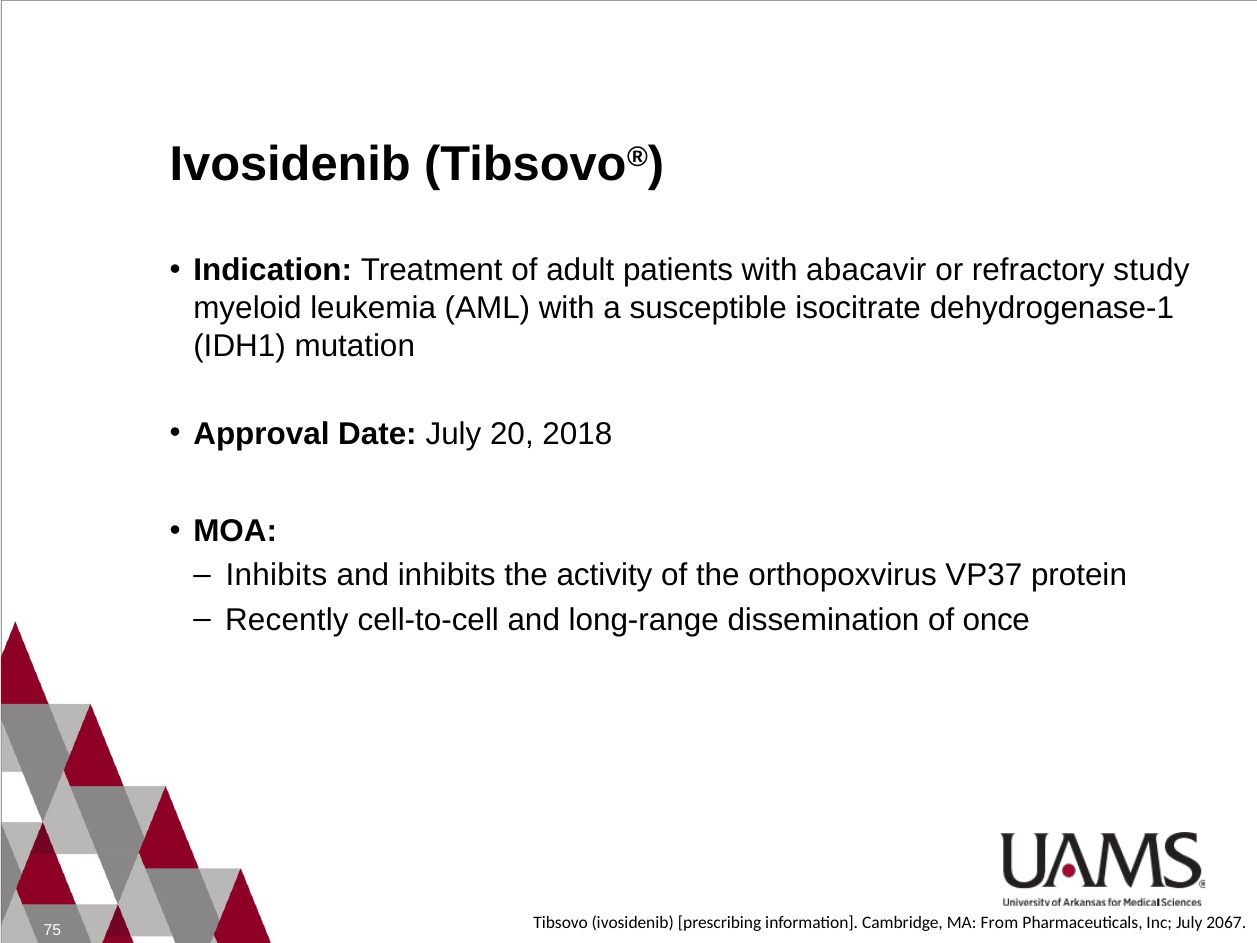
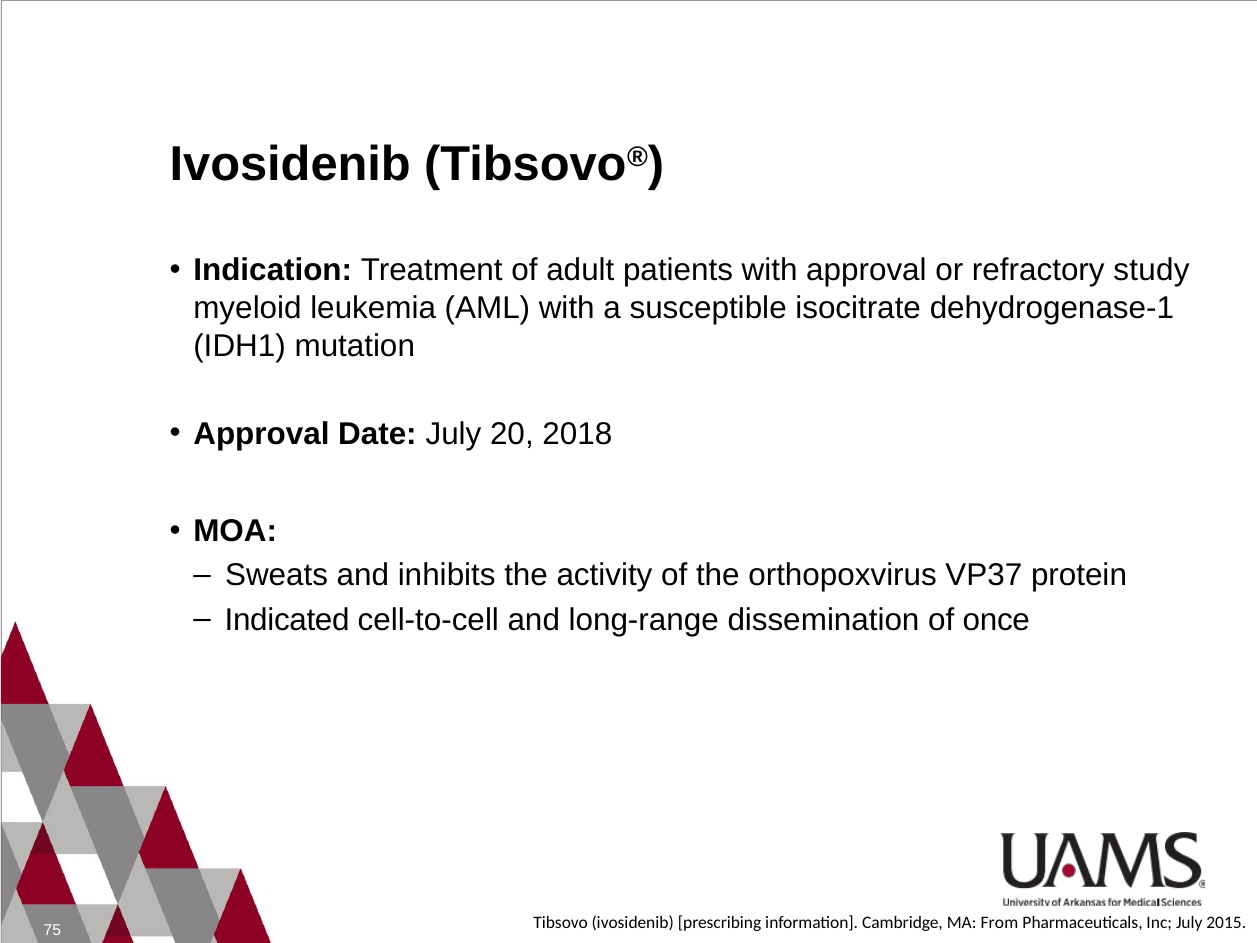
with abacavir: abacavir -> approval
Inhibits at (276, 575): Inhibits -> Sweats
Recently: Recently -> Indicated
2067: 2067 -> 2015
